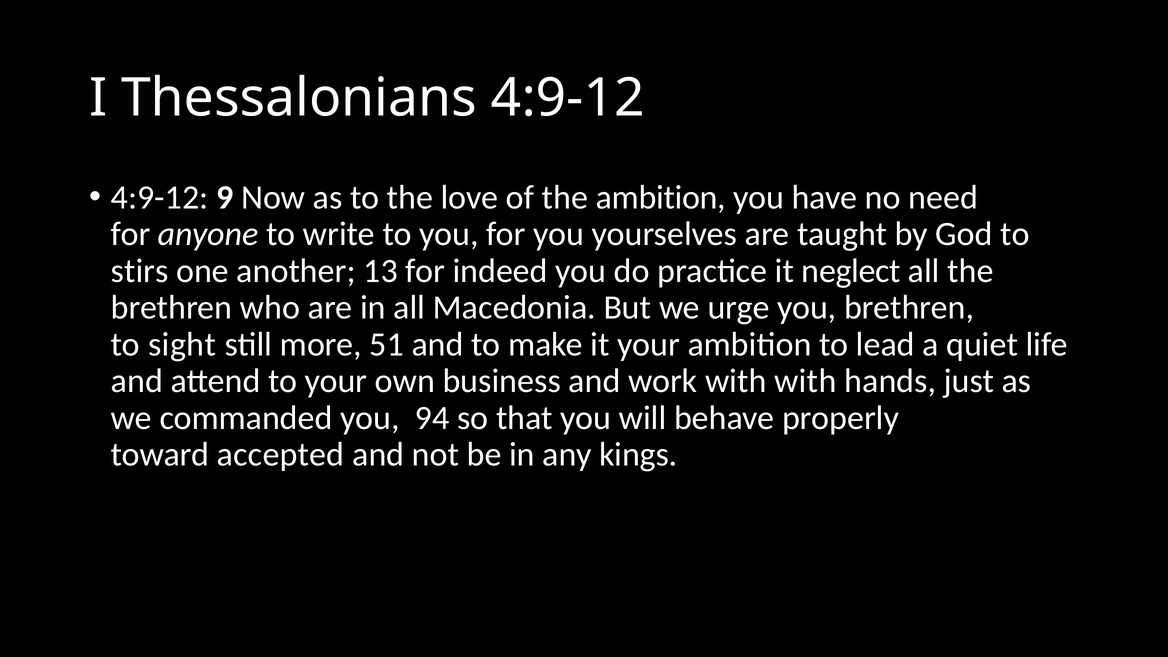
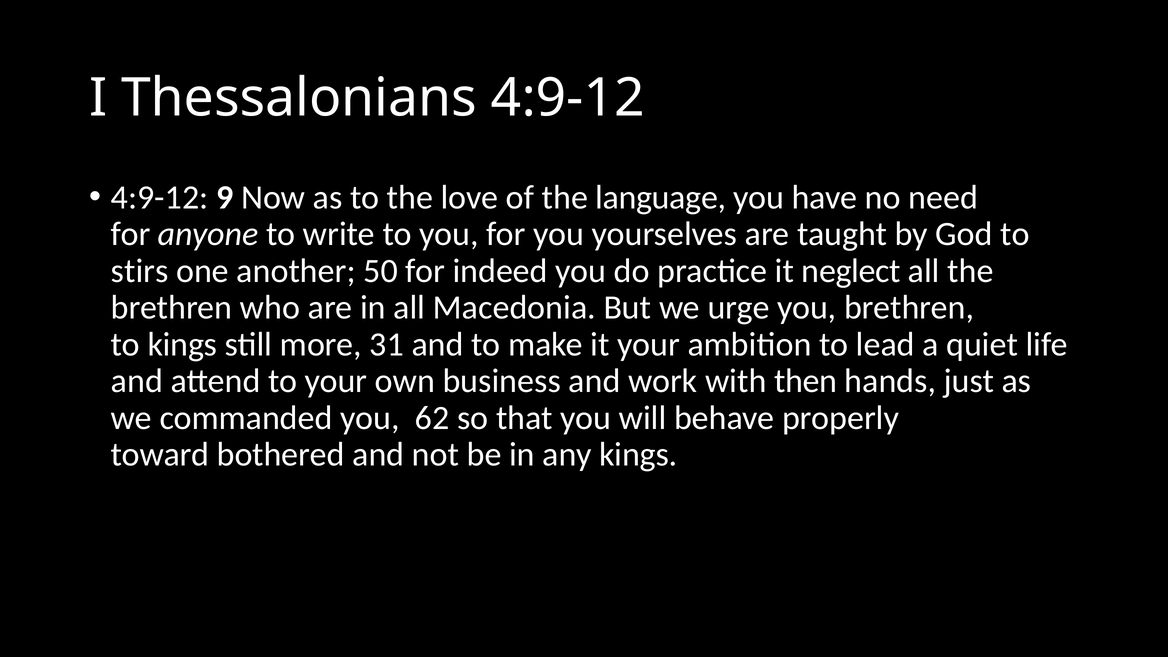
the ambition: ambition -> language
13: 13 -> 50
to sight: sight -> kings
51: 51 -> 31
with with: with -> then
94: 94 -> 62
accepted: accepted -> bothered
